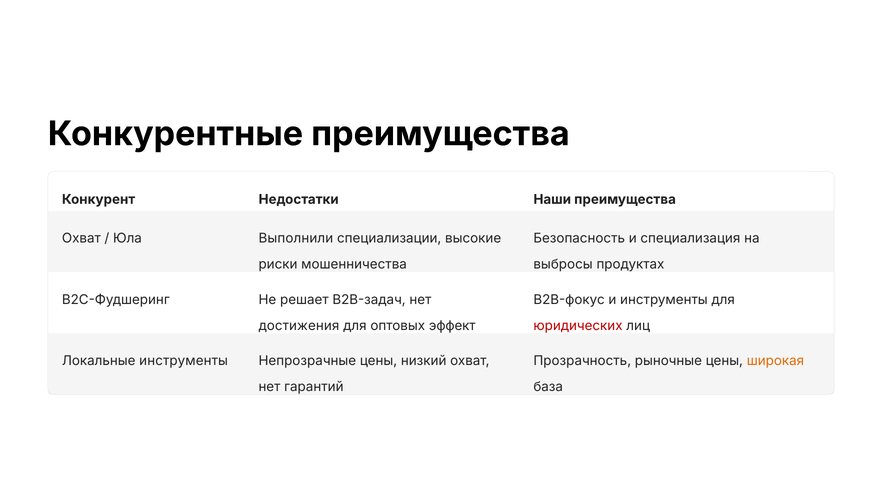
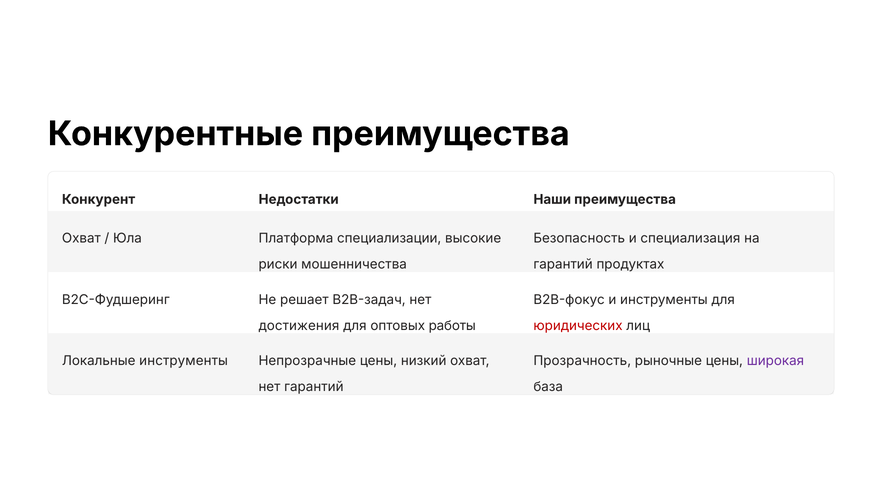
Выполнили: Выполнили -> Платформа
выбросы at (563, 265): выбросы -> гарантий
эффект: эффект -> работы
широкая colour: orange -> purple
